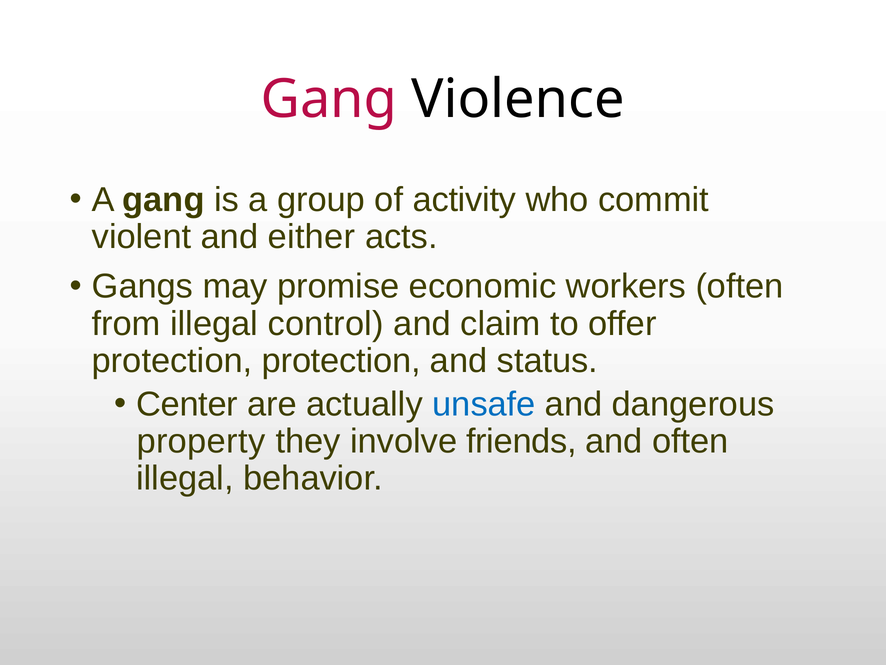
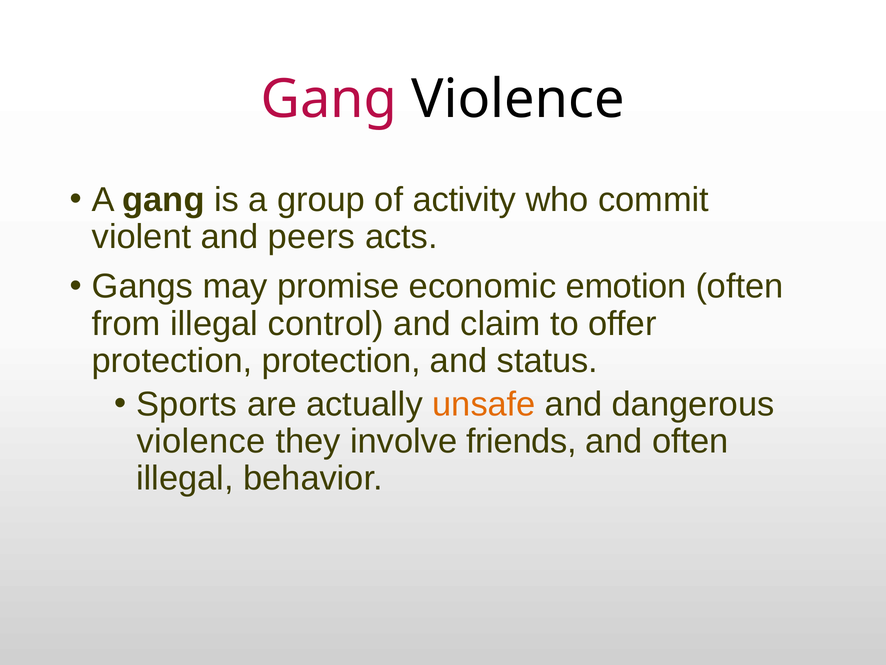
either: either -> peers
workers: workers -> emotion
Center: Center -> Sports
unsafe colour: blue -> orange
property at (201, 441): property -> violence
